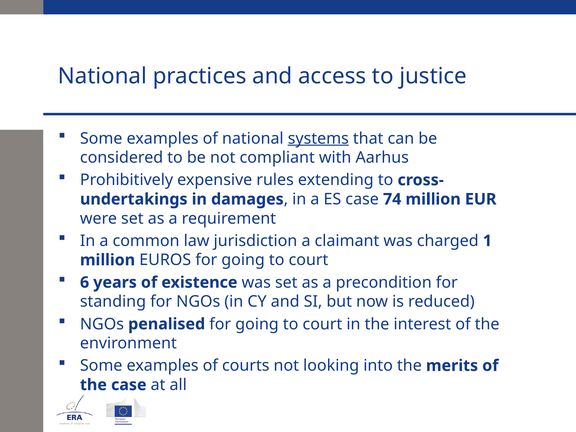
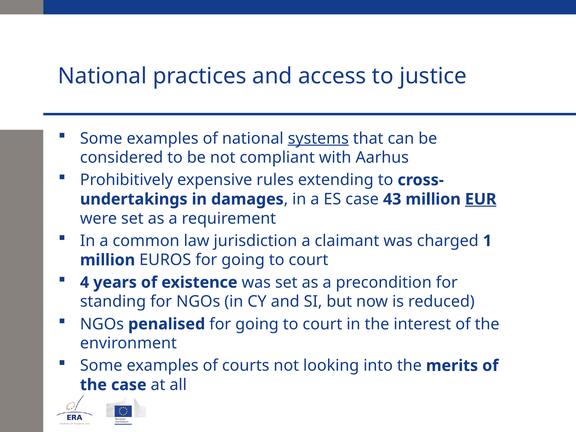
74: 74 -> 43
EUR underline: none -> present
6: 6 -> 4
